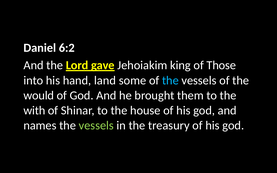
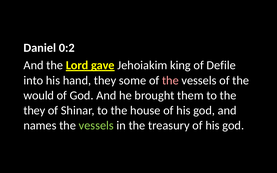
6:2: 6:2 -> 0:2
Those: Those -> Defile
hand land: land -> they
the at (170, 80) colour: light blue -> pink
with at (34, 110): with -> they
